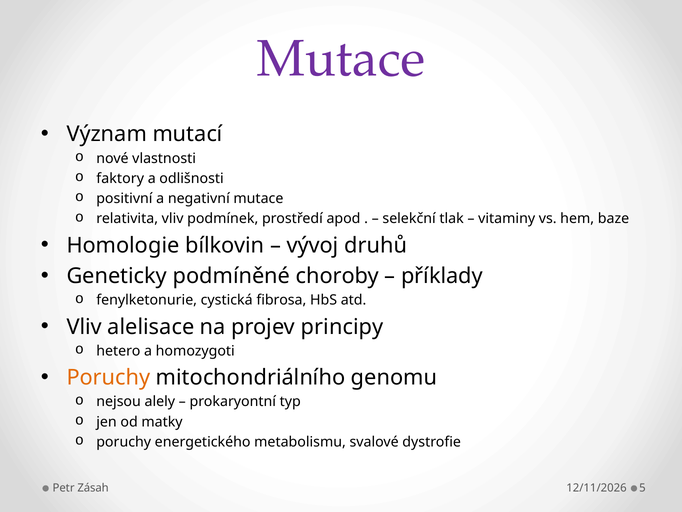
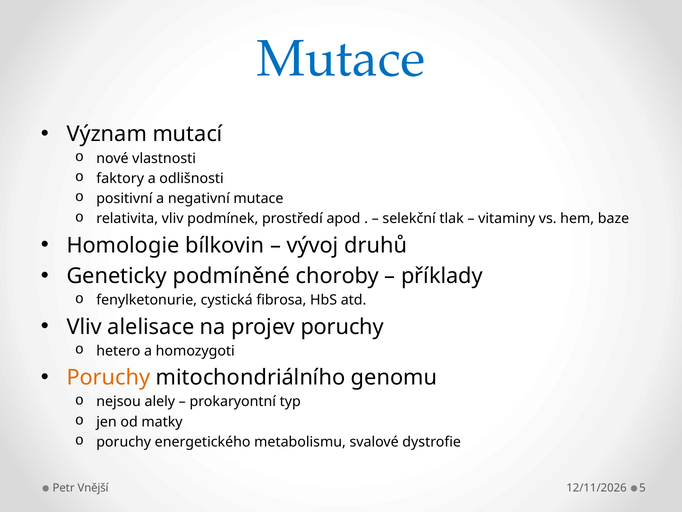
Mutace at (341, 59) colour: purple -> blue
projev principy: principy -> poruchy
Zásah: Zásah -> Vnější
